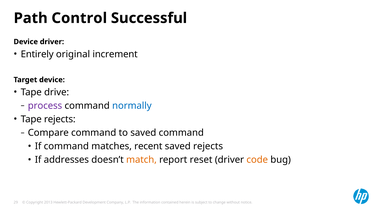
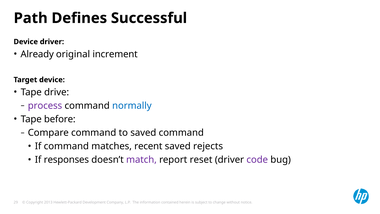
Control: Control -> Defines
Entirely: Entirely -> Already
Tape rejects: rejects -> before
addresses: addresses -> responses
match colour: orange -> purple
code colour: orange -> purple
